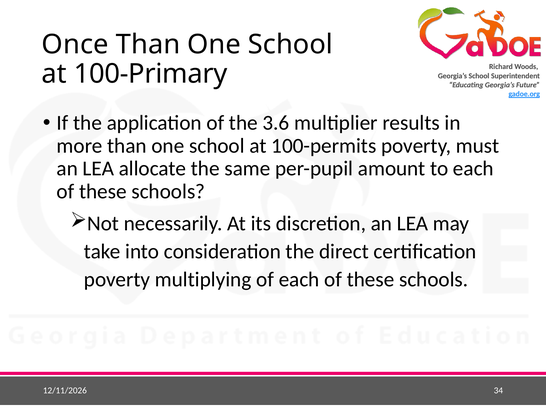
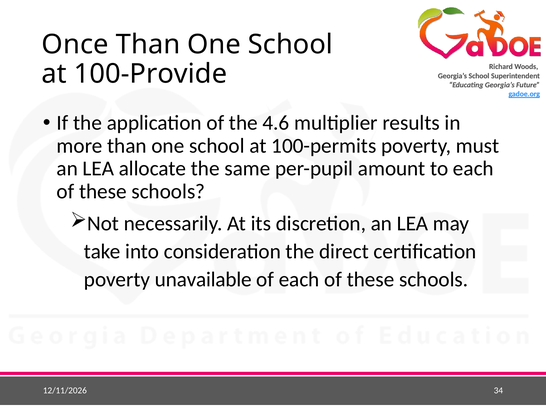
100-Primary: 100-Primary -> 100-Provide
3.6: 3.6 -> 4.6
multiplying: multiplying -> unavailable
